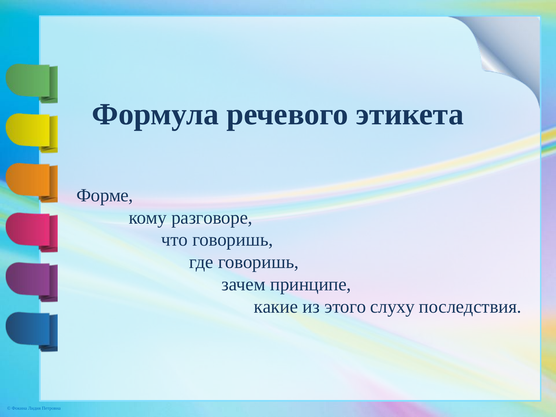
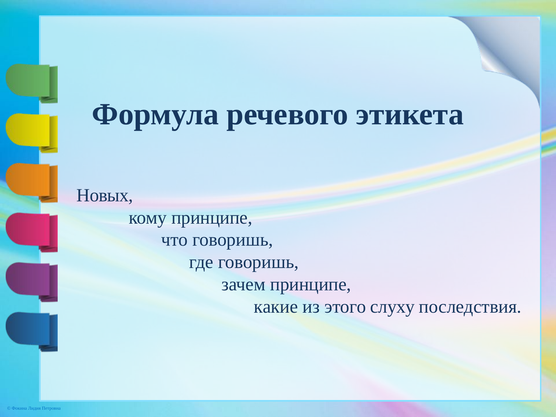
Форме: Форме -> Новых
кому разговоре: разговоре -> принципе
